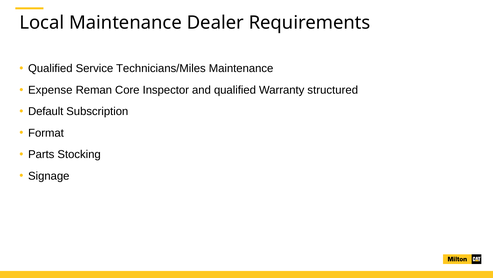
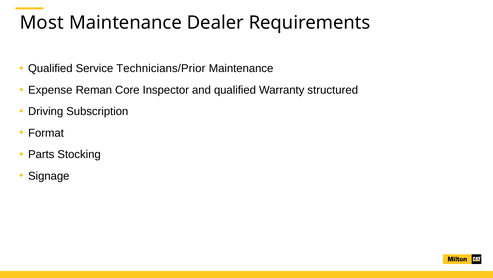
Local: Local -> Most
Technicians/Miles: Technicians/Miles -> Technicians/Prior
Default: Default -> Driving
